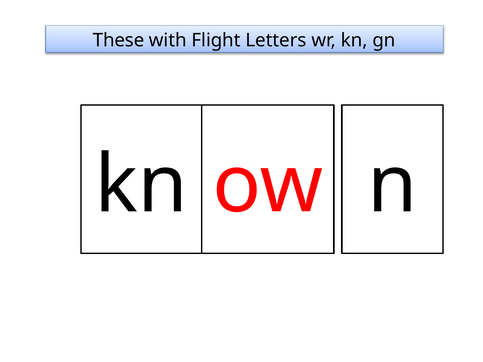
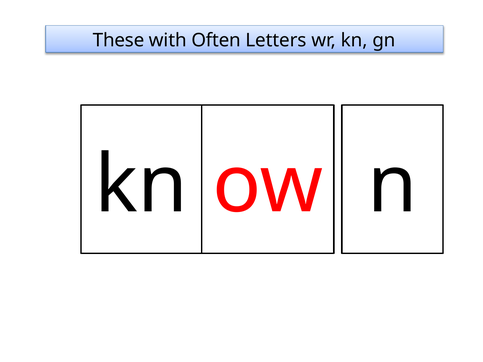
Flight: Flight -> Often
